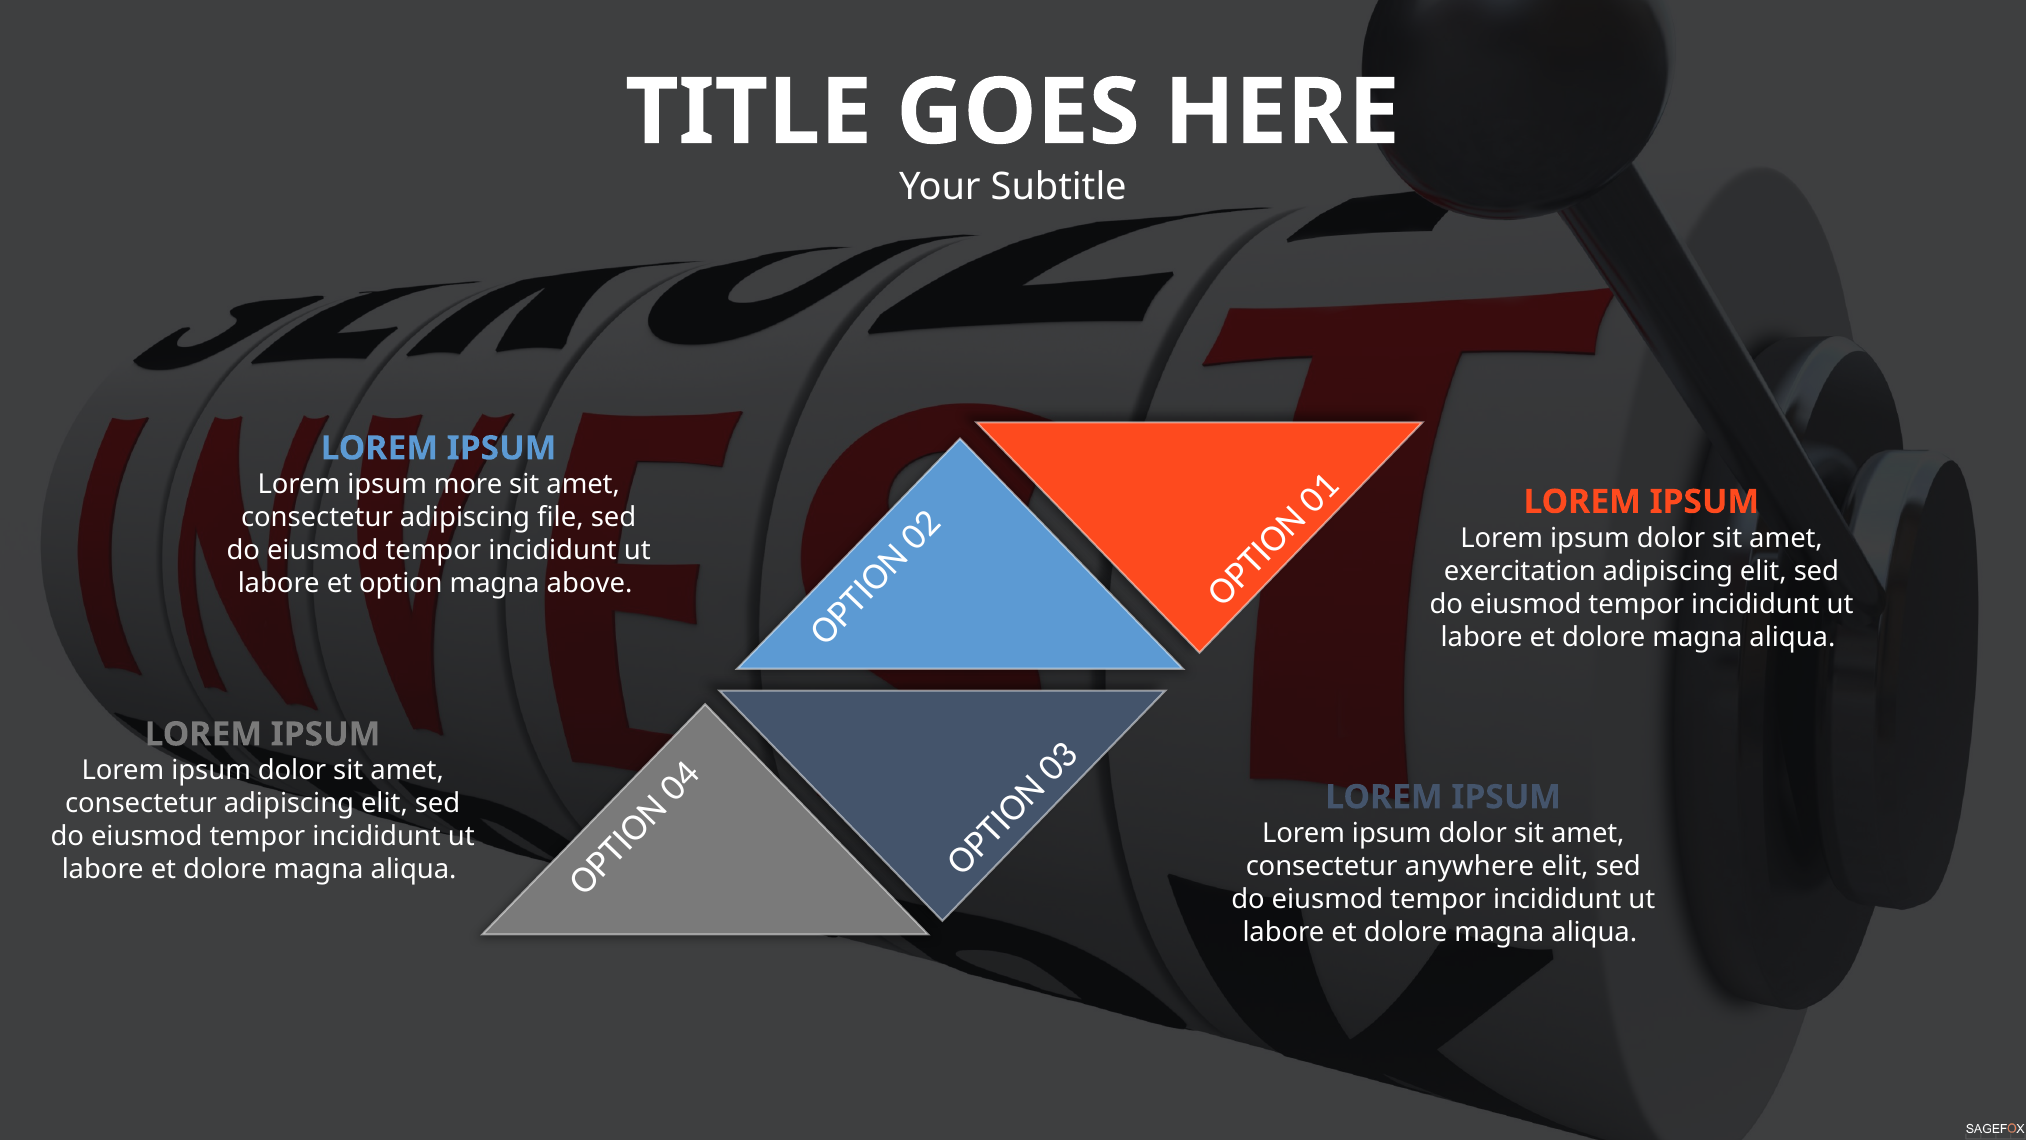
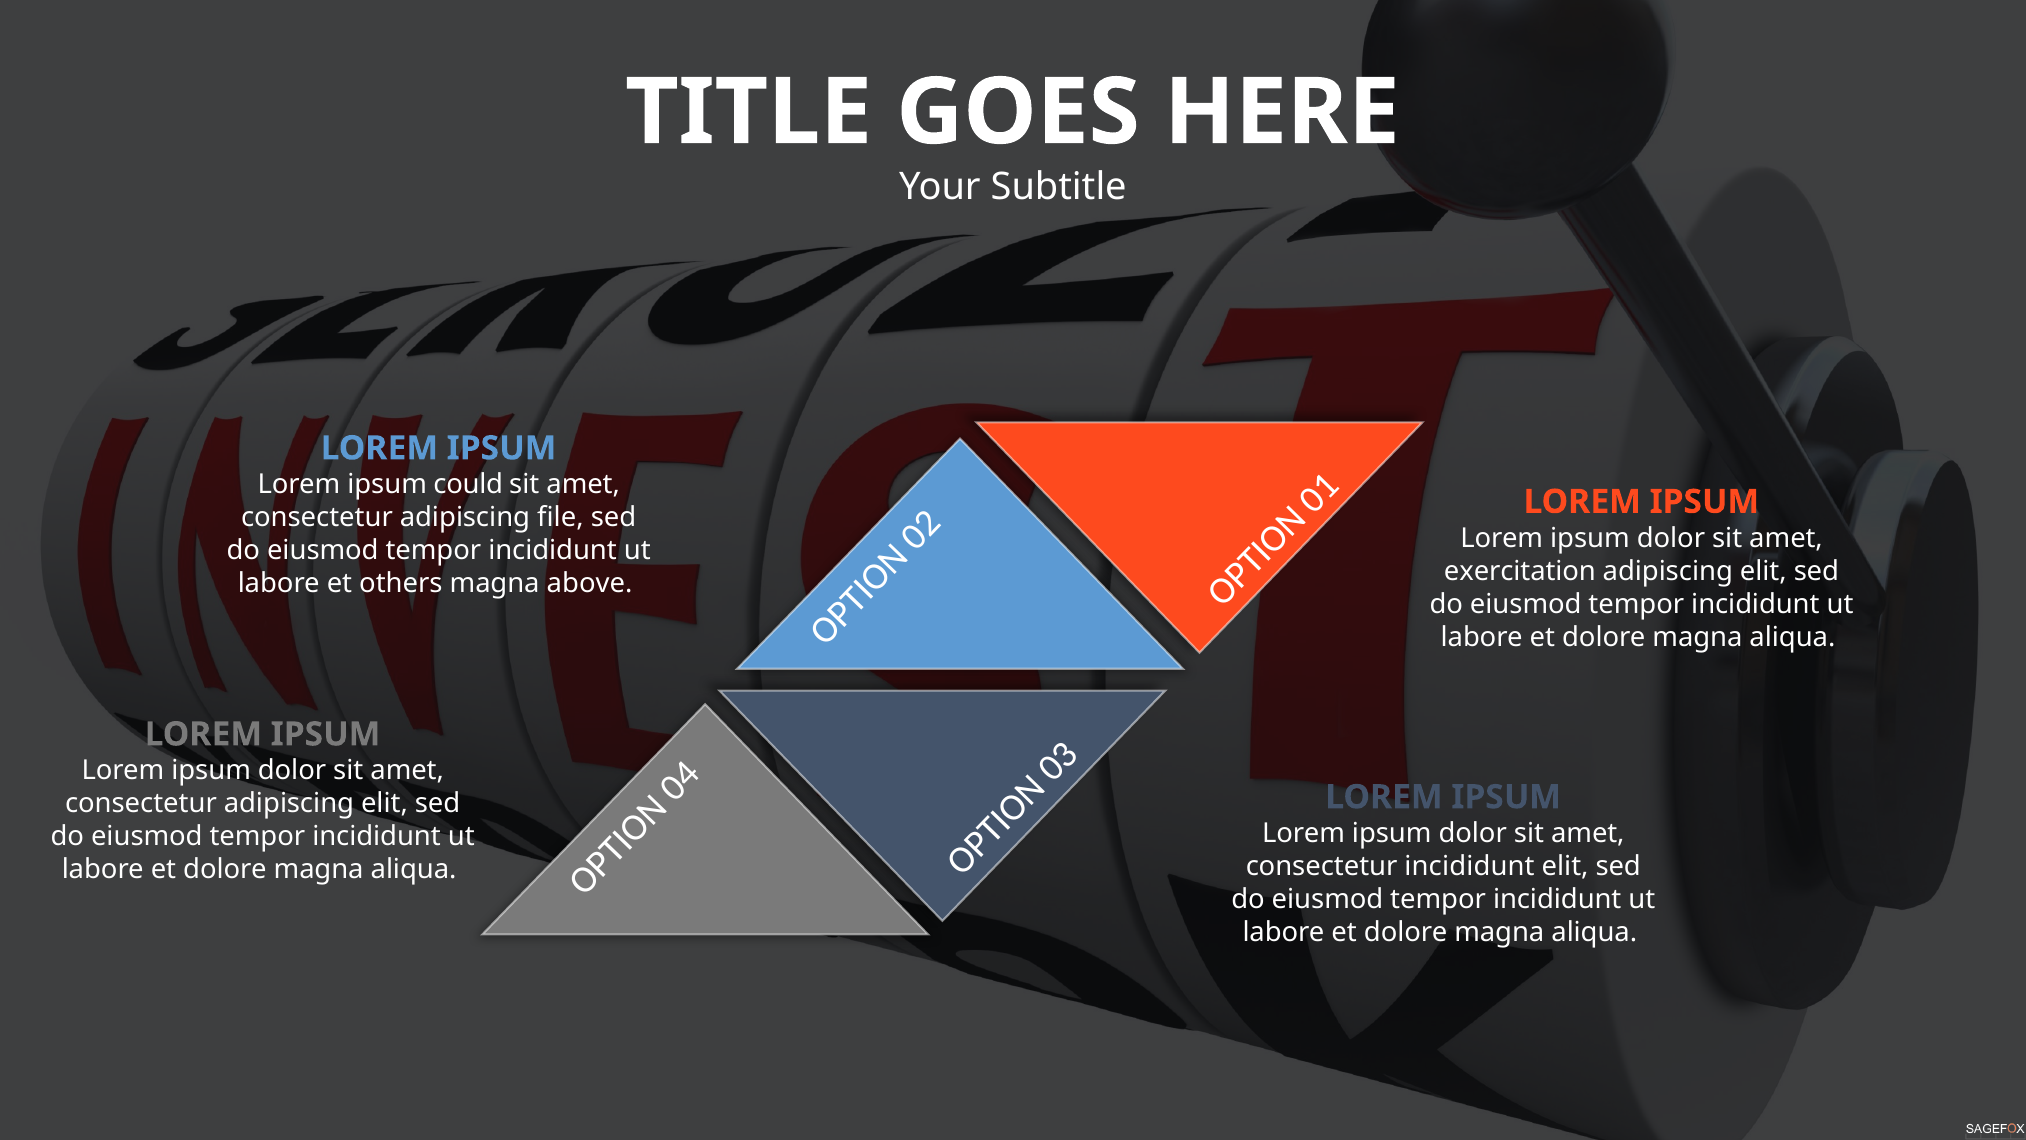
more: more -> could
option: option -> others
consectetur anywhere: anywhere -> incididunt
